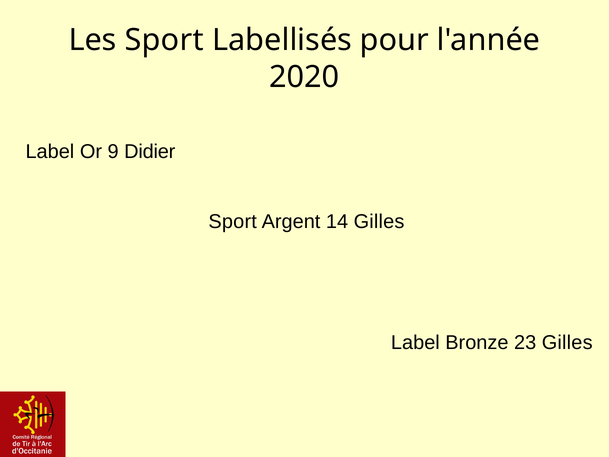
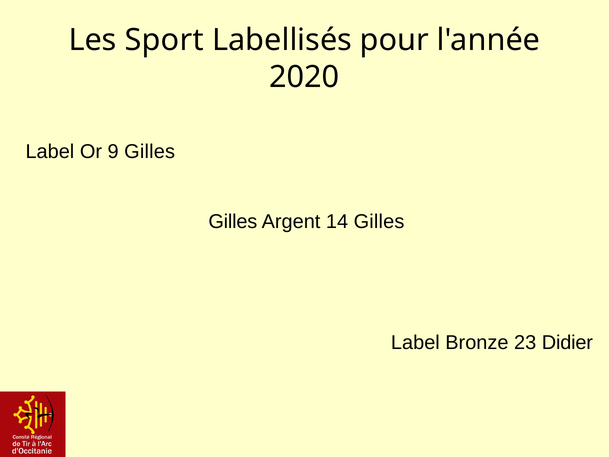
9 Didier: Didier -> Gilles
Sport at (233, 222): Sport -> Gilles
23 Gilles: Gilles -> Didier
